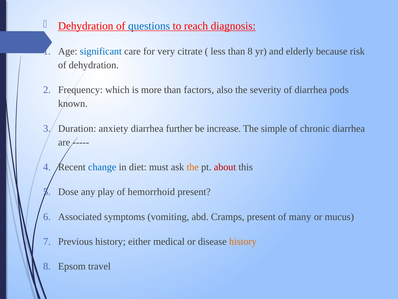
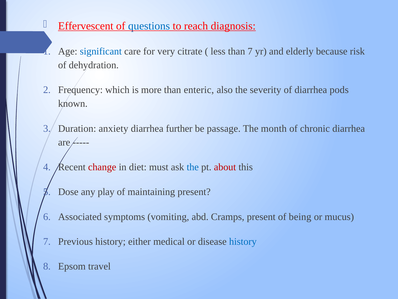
Dehydration at (86, 26): Dehydration -> Effervescent
than 8: 8 -> 7
factors: factors -> enteric
increase: increase -> passage
simple: simple -> month
change colour: blue -> red
the at (193, 167) colour: orange -> blue
hemorrhoid: hemorrhoid -> maintaining
many: many -> being
history at (243, 241) colour: orange -> blue
